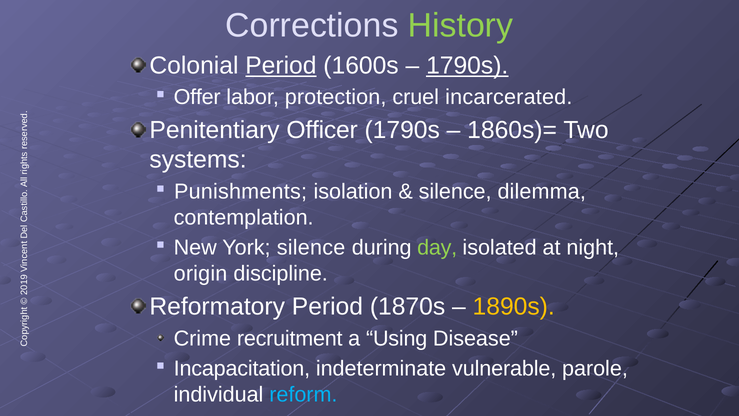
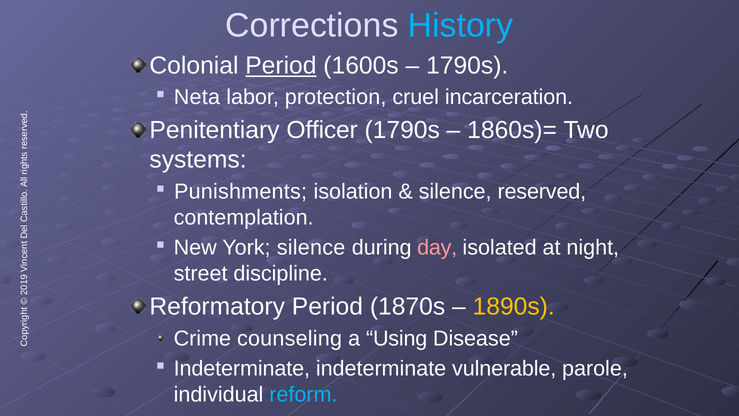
History colour: light green -> light blue
1790s at (467, 65) underline: present -> none
Offer: Offer -> Neta
incarcerated: incarcerated -> incarceration
dilemma: dilemma -> reserved
day colour: light green -> pink
origin: origin -> street
recruitment: recruitment -> counseling
Incapacitation at (242, 368): Incapacitation -> Indeterminate
